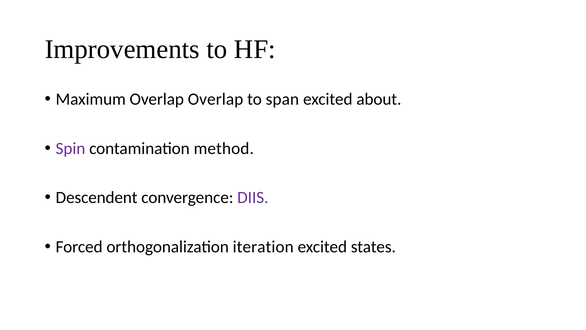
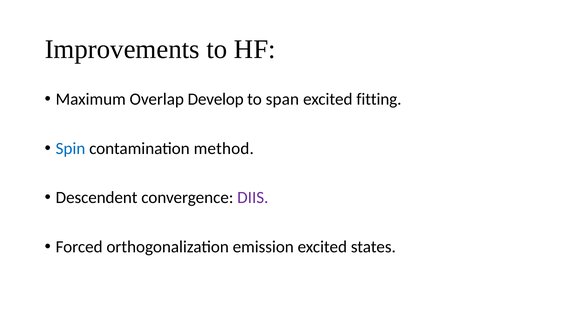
Overlap Overlap: Overlap -> Develop
about: about -> fitting
Spin colour: purple -> blue
iteration: iteration -> emission
